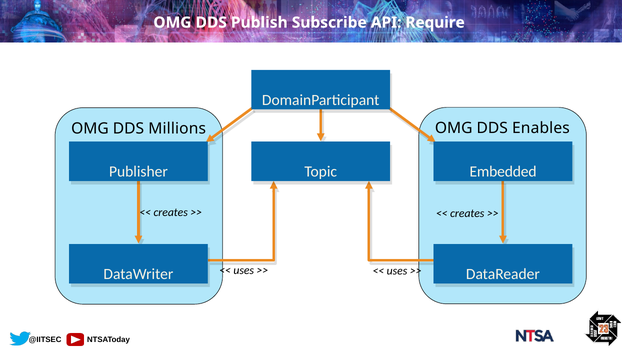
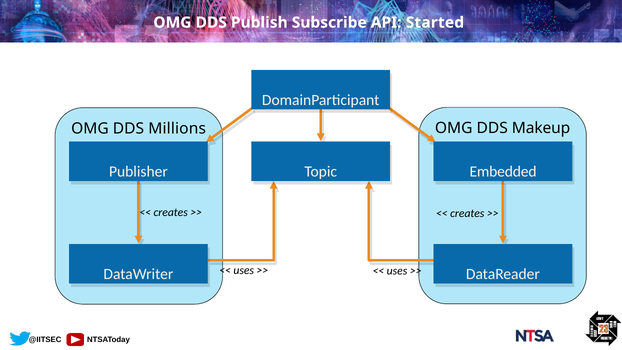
Require: Require -> Started
Enables: Enables -> Makeup
